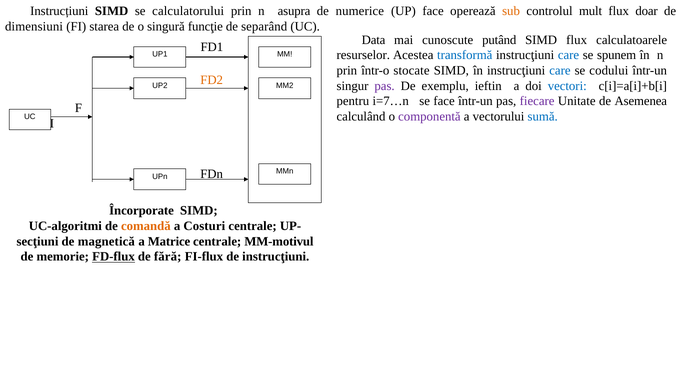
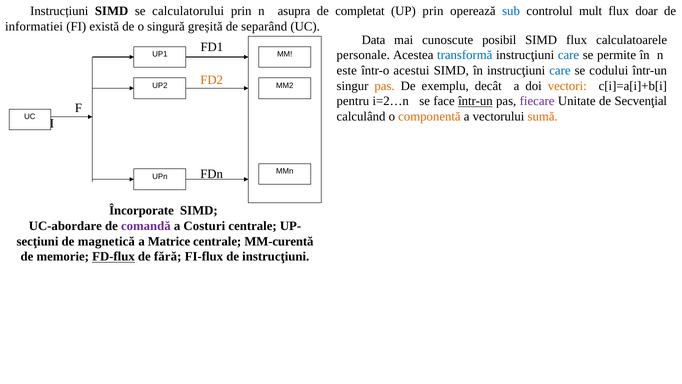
numerice: numerice -> completat
UP face: face -> prin
sub colour: orange -> blue
dimensiuni: dimensiuni -> informatiei
starea: starea -> există
funcţie: funcţie -> greșită
putând: putând -> posibil
resurselor: resurselor -> personale
spunem: spunem -> permite
prin at (347, 70): prin -> este
stocate: stocate -> acestui
pas at (385, 86) colour: purple -> orange
ieftin: ieftin -> decât
vectori colour: blue -> orange
i=7…n: i=7…n -> i=2…n
într-un at (475, 101) underline: none -> present
Asemenea: Asemenea -> Secvenţial
componentă colour: purple -> orange
sumă colour: blue -> orange
UC-algoritmi: UC-algoritmi -> UC-abordare
comandă colour: orange -> purple
MM-motivul: MM-motivul -> MM-curentă
